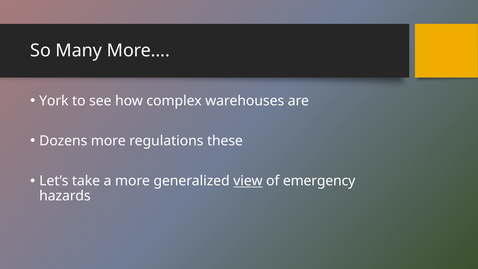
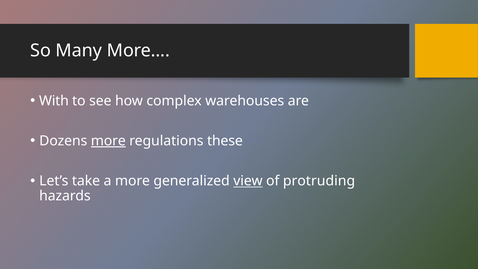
York: York -> With
more at (108, 141) underline: none -> present
emergency: emergency -> protruding
